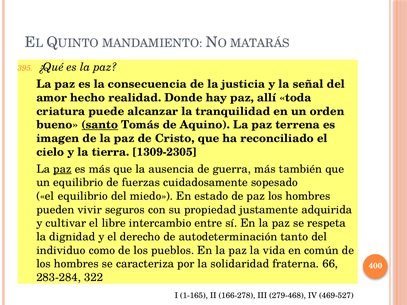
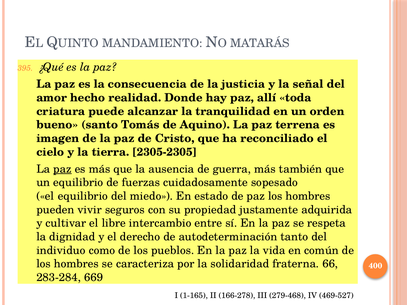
santo underline: present -> none
1309-2305: 1309-2305 -> 2305-2305
322: 322 -> 669
